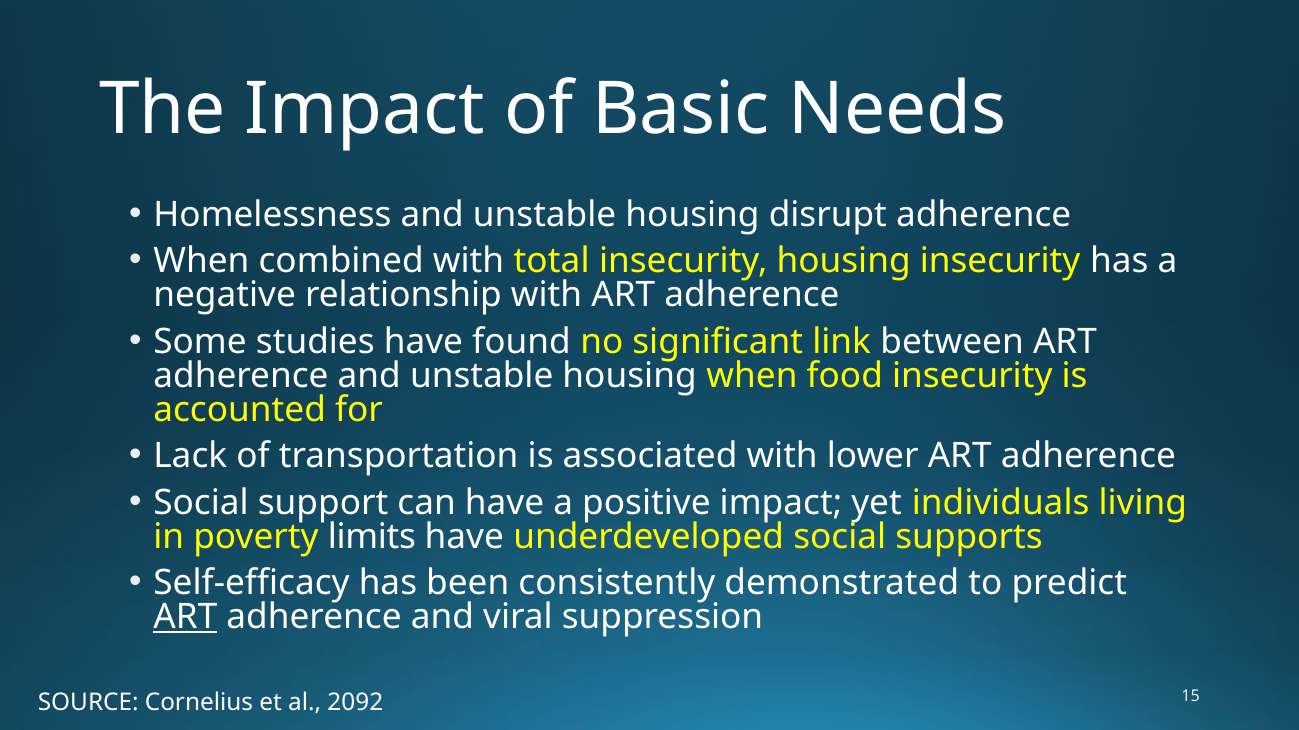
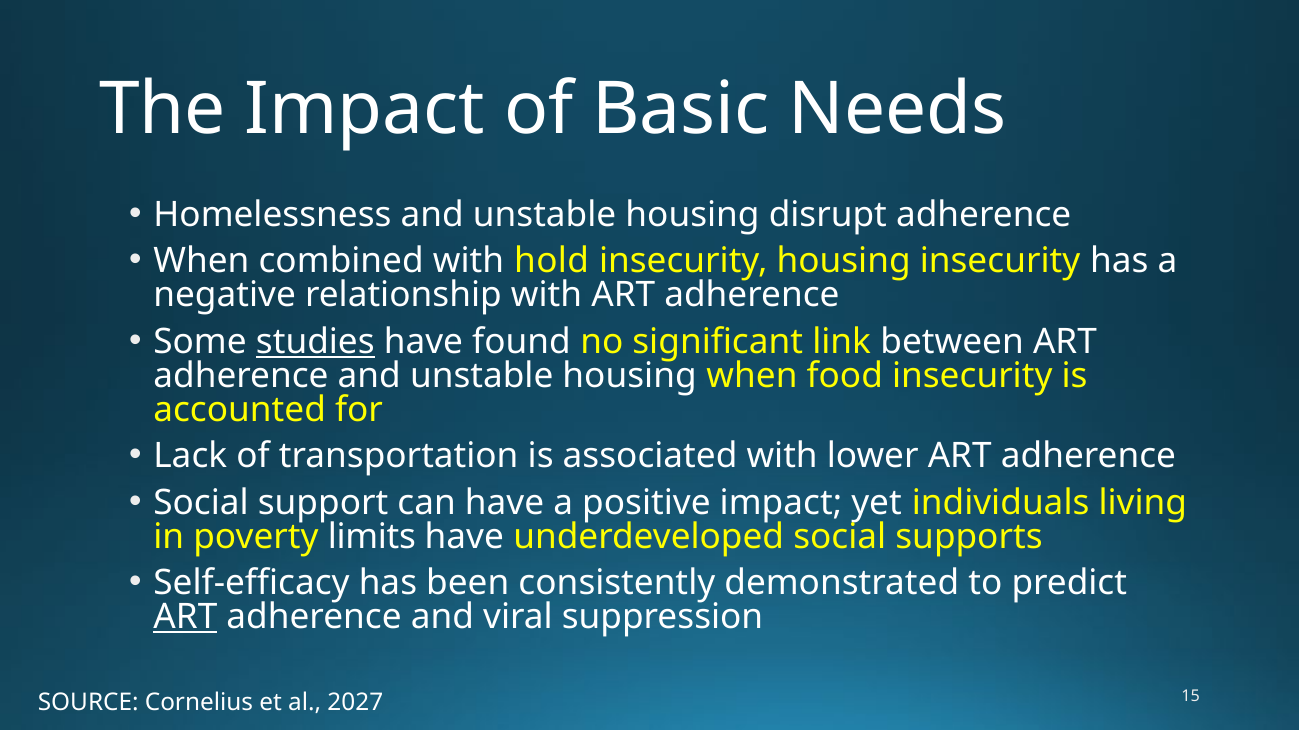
total: total -> hold
studies underline: none -> present
2092: 2092 -> 2027
